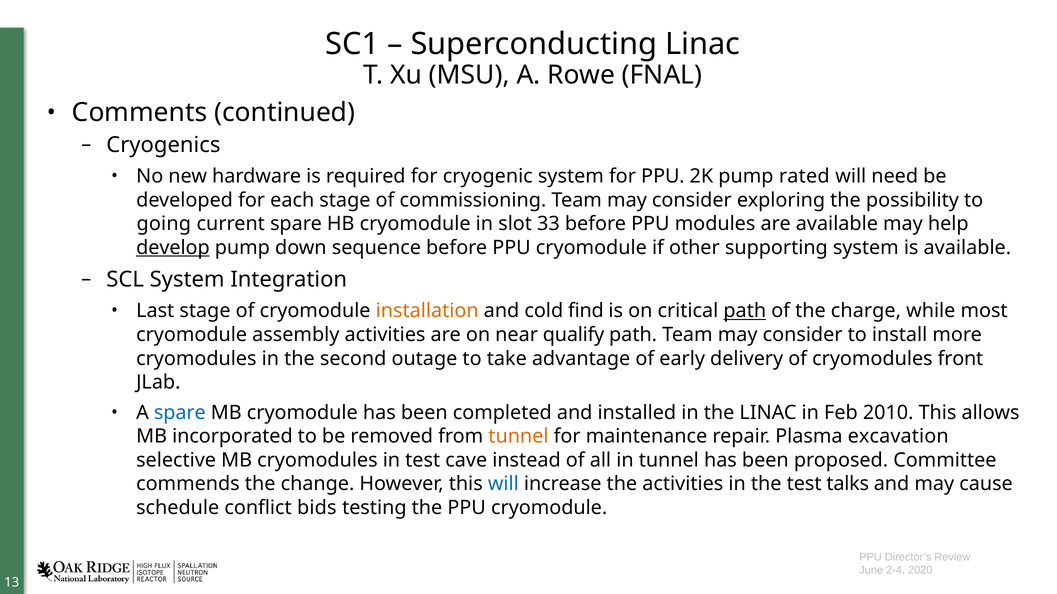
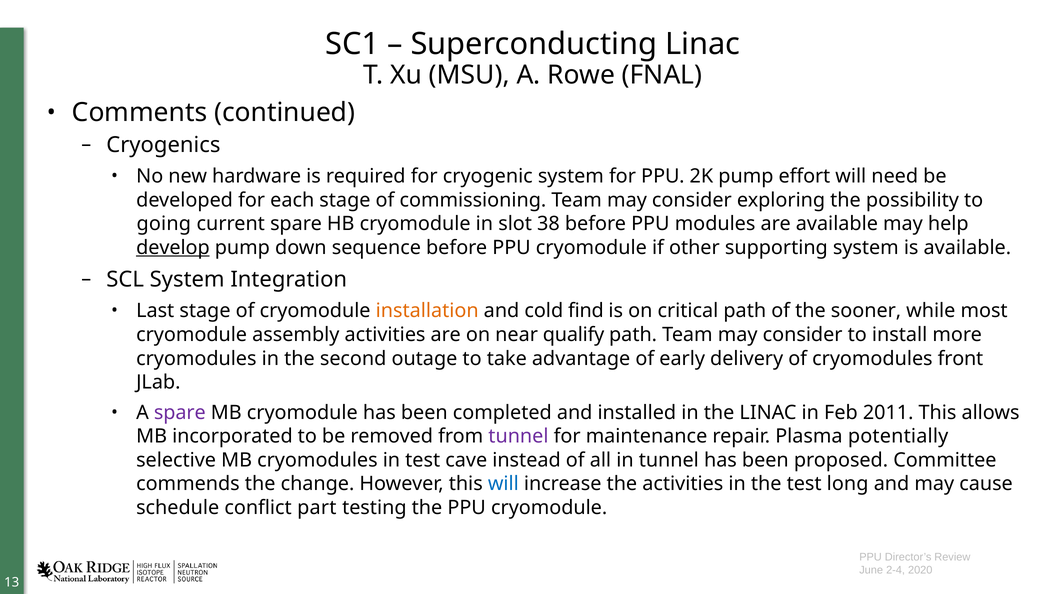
rated: rated -> effort
33: 33 -> 38
path at (745, 311) underline: present -> none
charge: charge -> sooner
spare at (180, 413) colour: blue -> purple
2010: 2010 -> 2011
tunnel at (518, 437) colour: orange -> purple
excavation: excavation -> potentially
talks: talks -> long
bids: bids -> part
